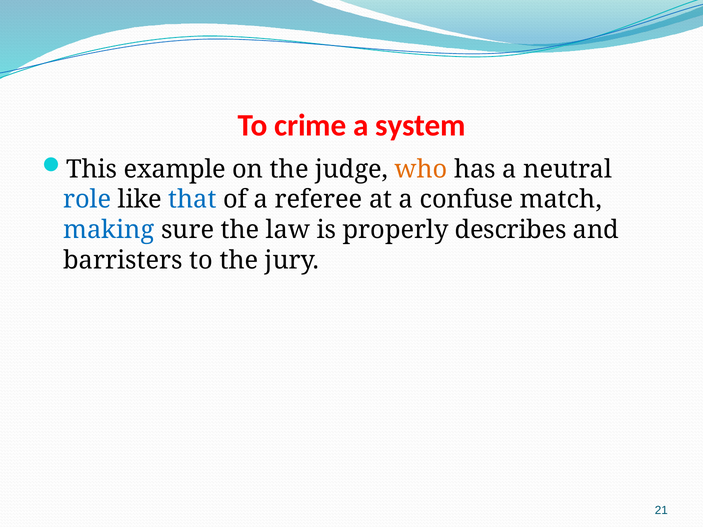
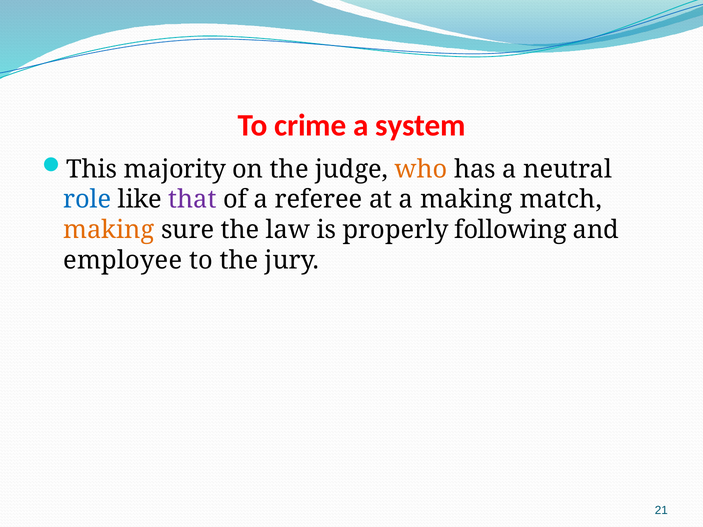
example: example -> majority
that colour: blue -> purple
a confuse: confuse -> making
making at (109, 230) colour: blue -> orange
describes: describes -> following
barristers: barristers -> employee
